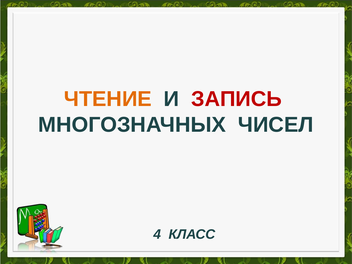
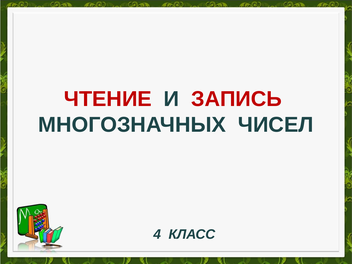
ЧТЕНИЕ colour: orange -> red
